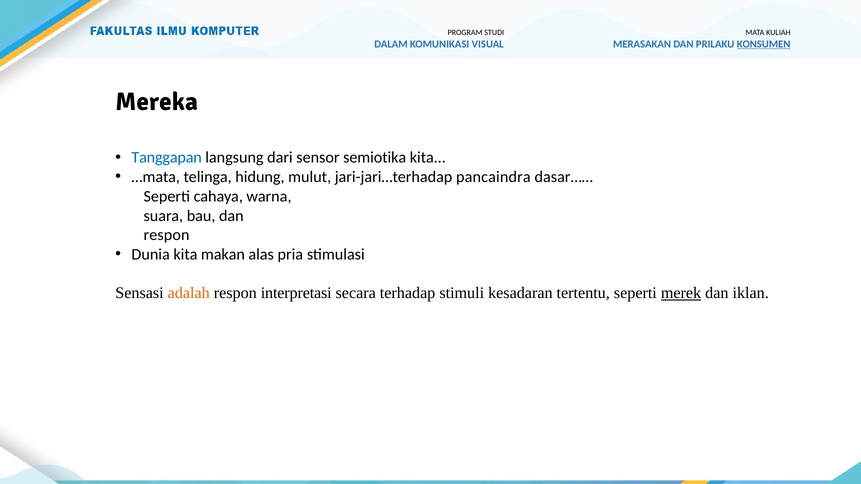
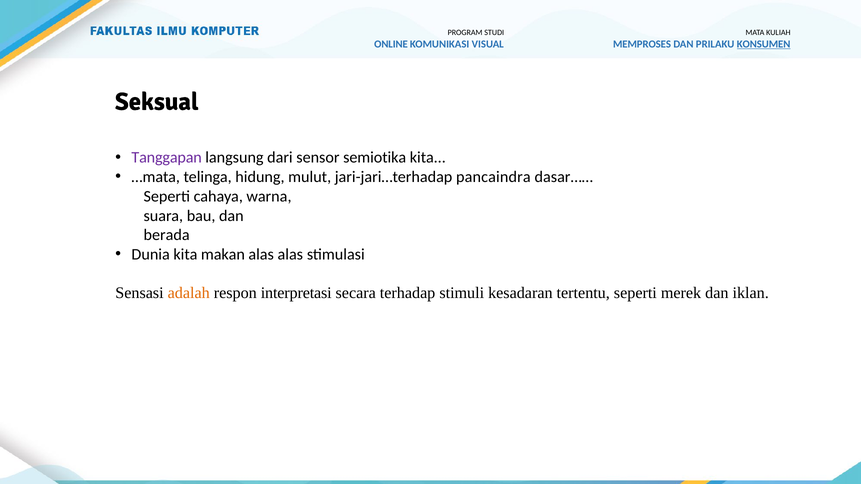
DALAM: DALAM -> ONLINE
MERASAKAN: MERASAKAN -> MEMPROSES
Mereka: Mereka -> Seksual
Tanggapan colour: blue -> purple
respon at (167, 235): respon -> berada
alas pria: pria -> alas
merek underline: present -> none
